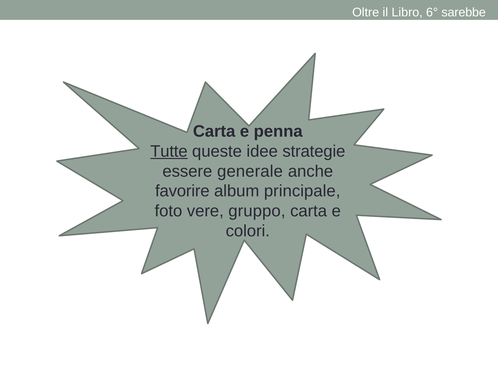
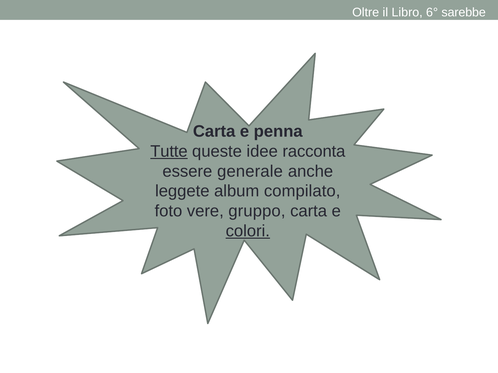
strategie: strategie -> racconta
favorire: favorire -> leggete
principale: principale -> compilato
colori underline: none -> present
